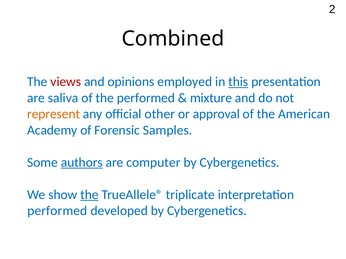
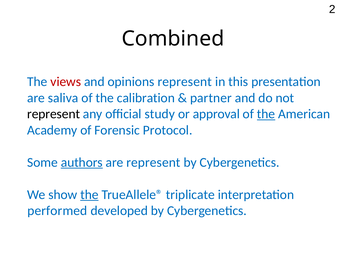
opinions employed: employed -> represent
this underline: present -> none
the performed: performed -> calibration
mixture: mixture -> partner
represent at (54, 114) colour: orange -> black
other: other -> study
the at (266, 114) underline: none -> present
Samples: Samples -> Protocol
are computer: computer -> represent
